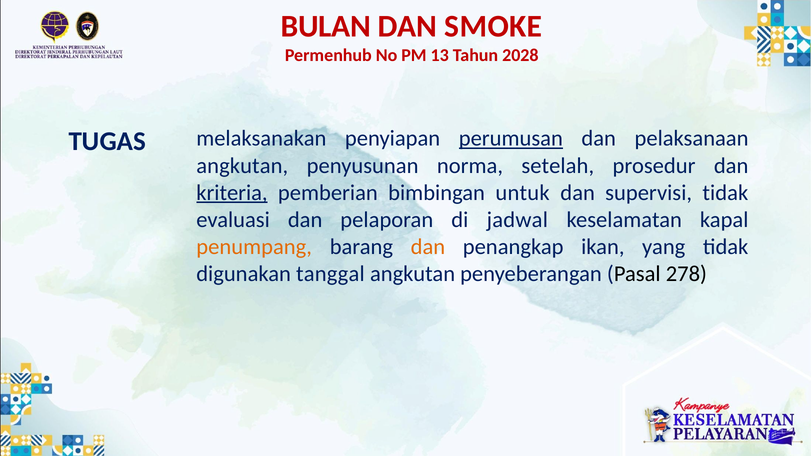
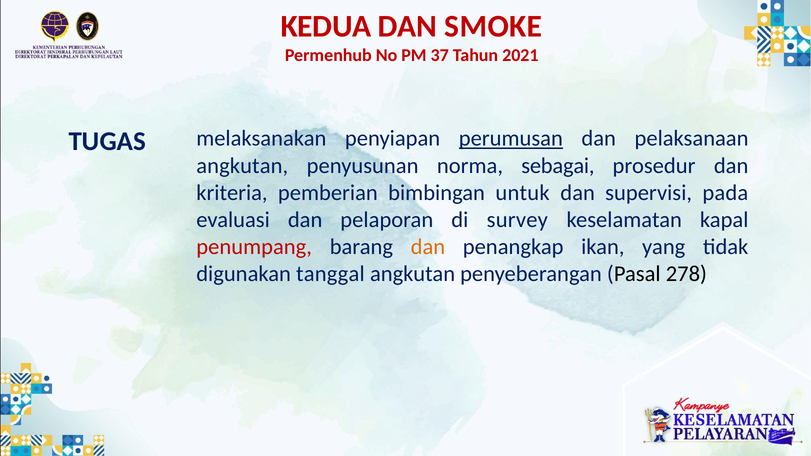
BULAN: BULAN -> KEDUA
13: 13 -> 37
2028: 2028 -> 2021
setelah: setelah -> sebagai
kriteria underline: present -> none
supervisi tidak: tidak -> pada
jadwal: jadwal -> survey
penumpang colour: orange -> red
